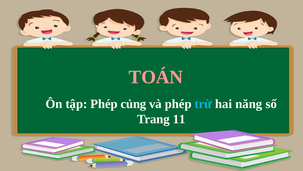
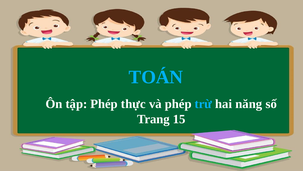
TOÁN colour: pink -> light blue
củng: củng -> thực
11: 11 -> 15
